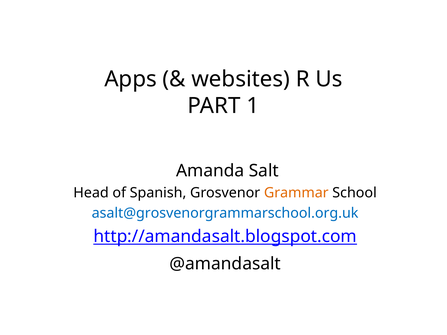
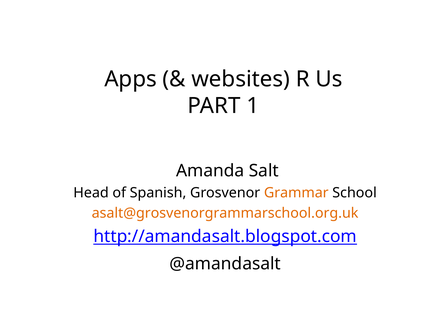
asalt@grosvenorgrammarschool.org.uk colour: blue -> orange
